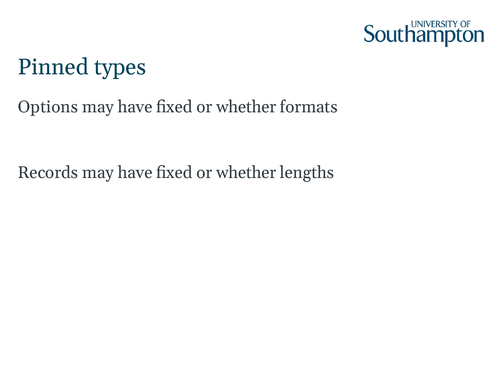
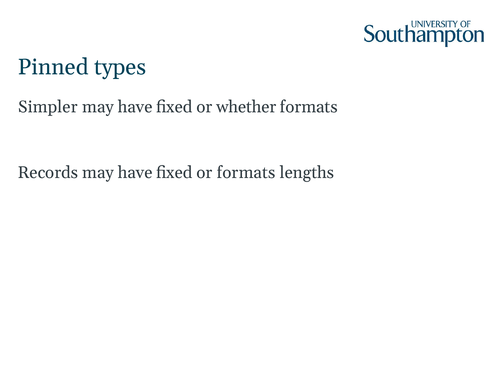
Options: Options -> Simpler
whether at (246, 173): whether -> formats
